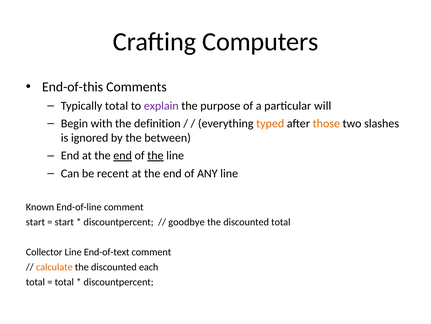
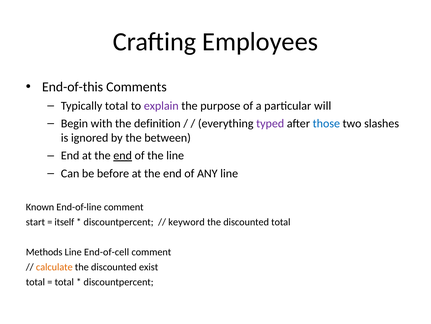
Computers: Computers -> Employees
typed colour: orange -> purple
those colour: orange -> blue
the at (155, 155) underline: present -> none
recent: recent -> before
start at (64, 222): start -> itself
goodbye: goodbye -> keyword
Collector: Collector -> Methods
End-of-text: End-of-text -> End-of-cell
each: each -> exist
